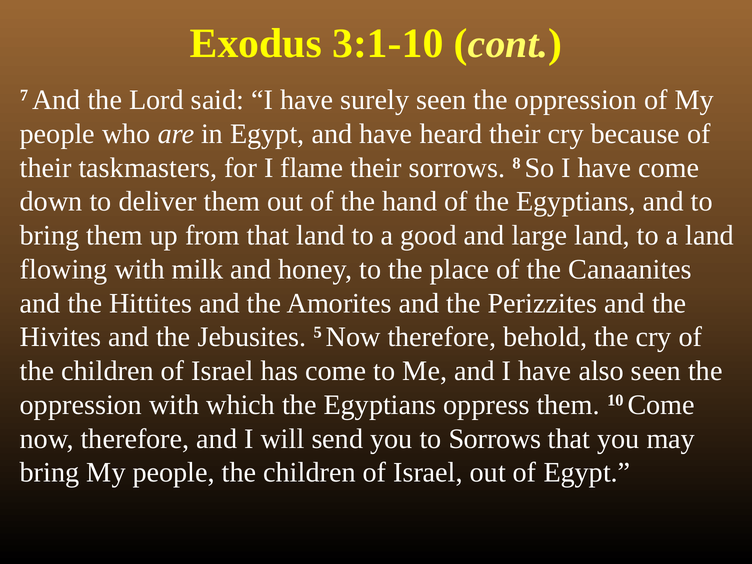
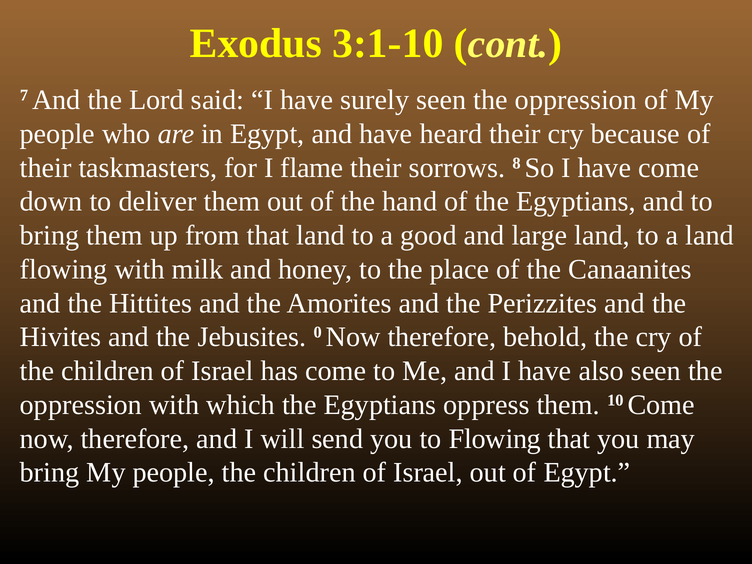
5: 5 -> 0
to Sorrows: Sorrows -> Flowing
